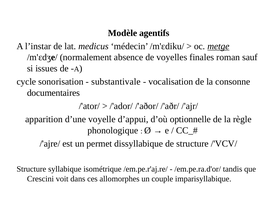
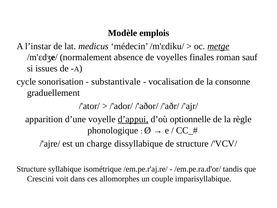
agentifs: agentifs -> emplois
documentaires: documentaires -> graduellement
d’appui underline: none -> present
permet: permet -> charge
